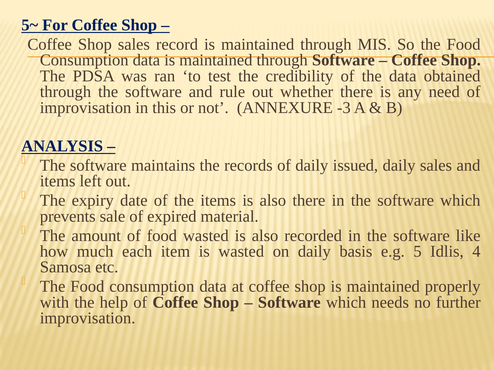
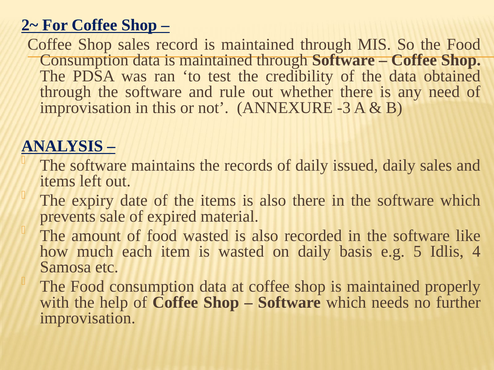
5~: 5~ -> 2~
